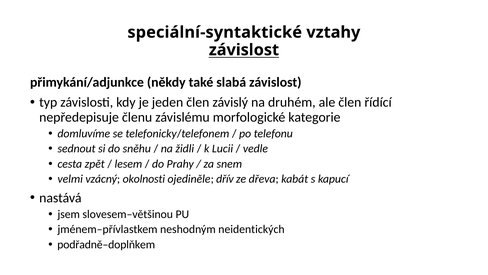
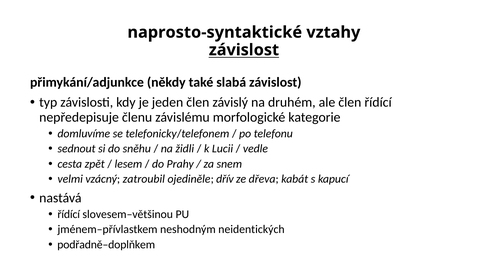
speciální-syntaktické: speciální-syntaktické -> naprosto-syntaktické
okolnosti: okolnosti -> zatroubil
jsem at (69, 214): jsem -> řídící
